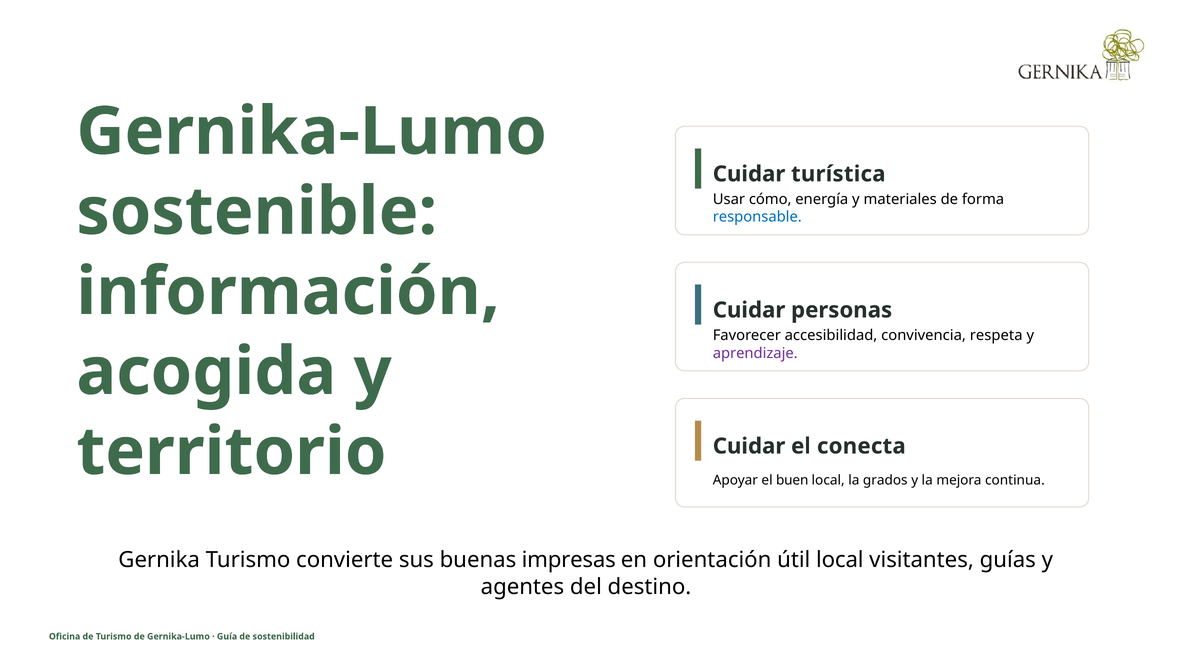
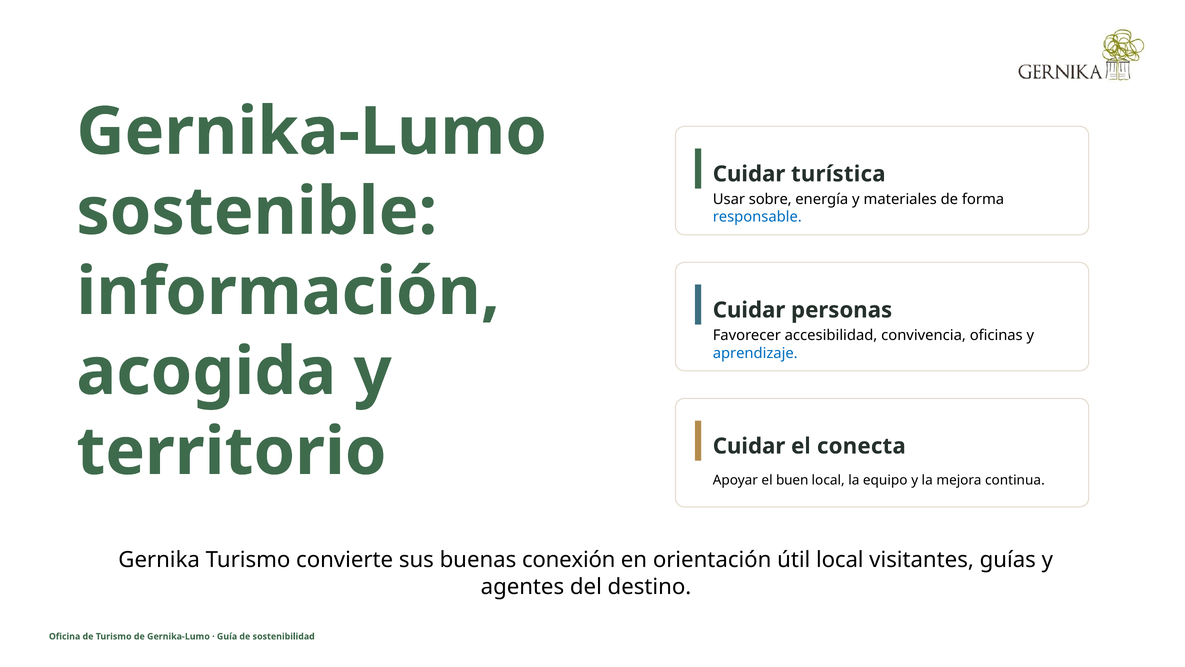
cómo: cómo -> sobre
respeta: respeta -> oficinas
aprendizaje colour: purple -> blue
grados: grados -> equipo
impresas: impresas -> conexión
